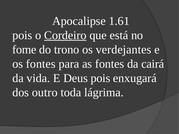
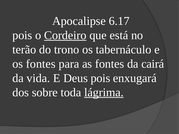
1.61: 1.61 -> 6.17
fome: fome -> terão
verdejantes: verdejantes -> tabernáculo
outro: outro -> sobre
lágrima underline: none -> present
